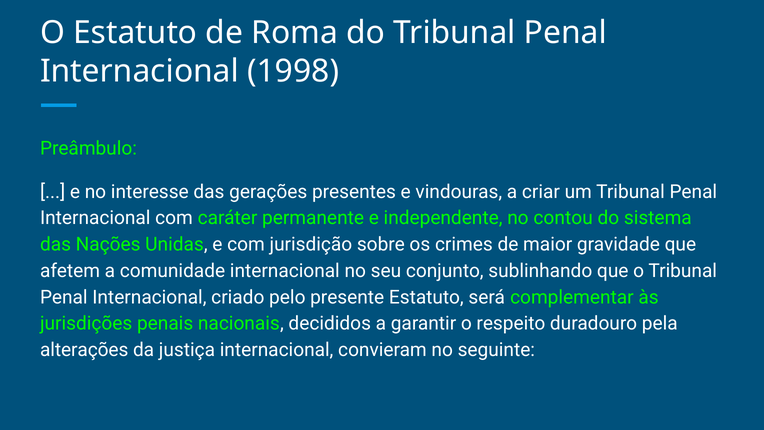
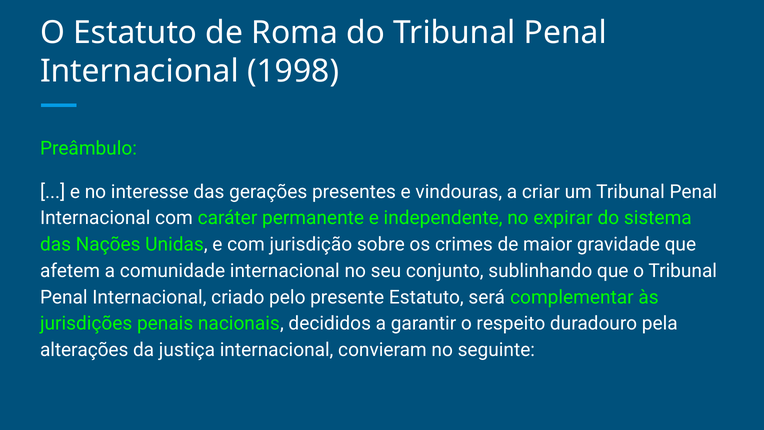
contou: contou -> expirar
